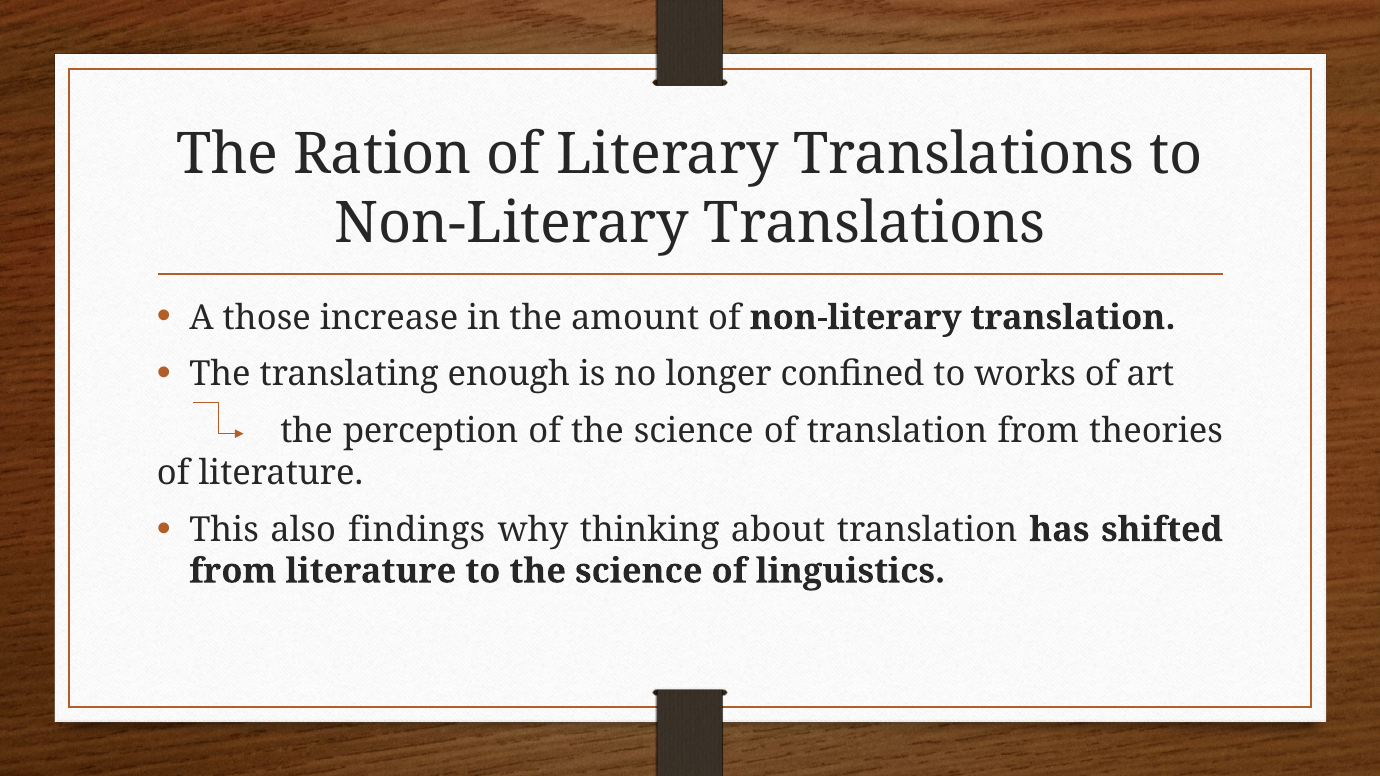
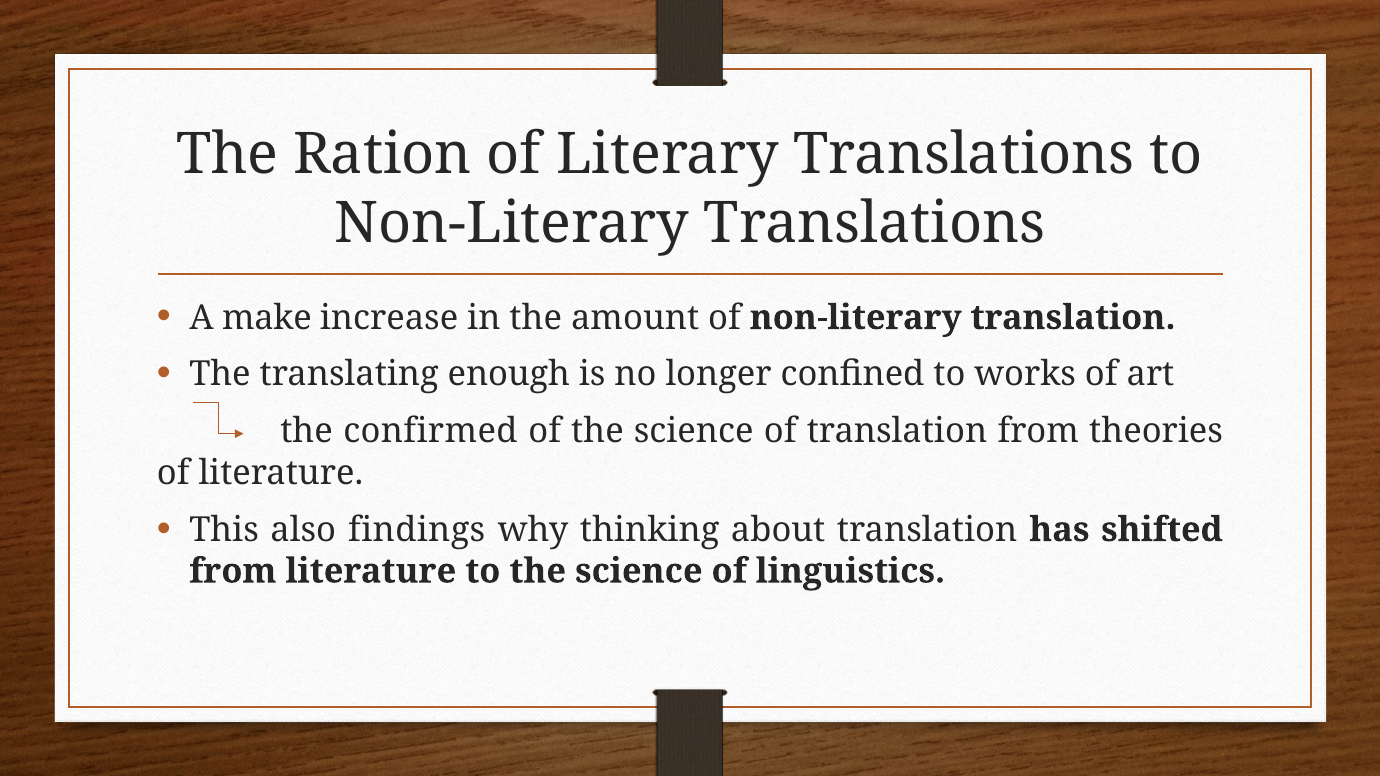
those: those -> make
perception: perception -> confirmed
